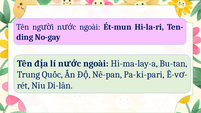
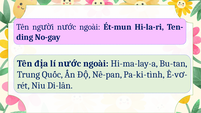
Pa-ki-pari: Pa-ki-pari -> Pa-ki-tình
